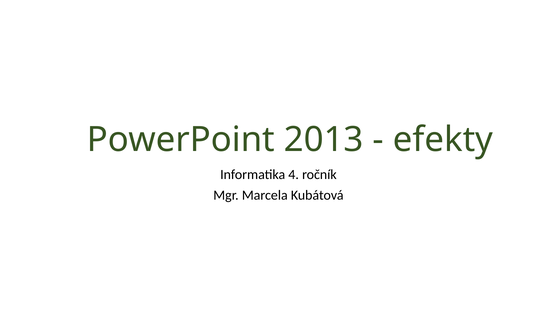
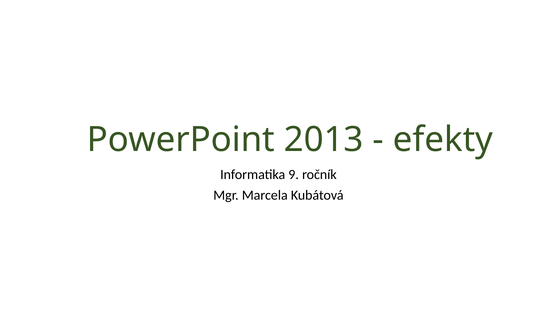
4: 4 -> 9
